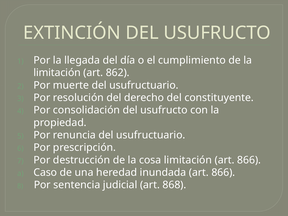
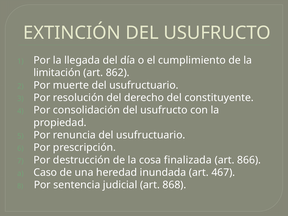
cosa limitación: limitación -> finalizada
inundada art 866: 866 -> 467
